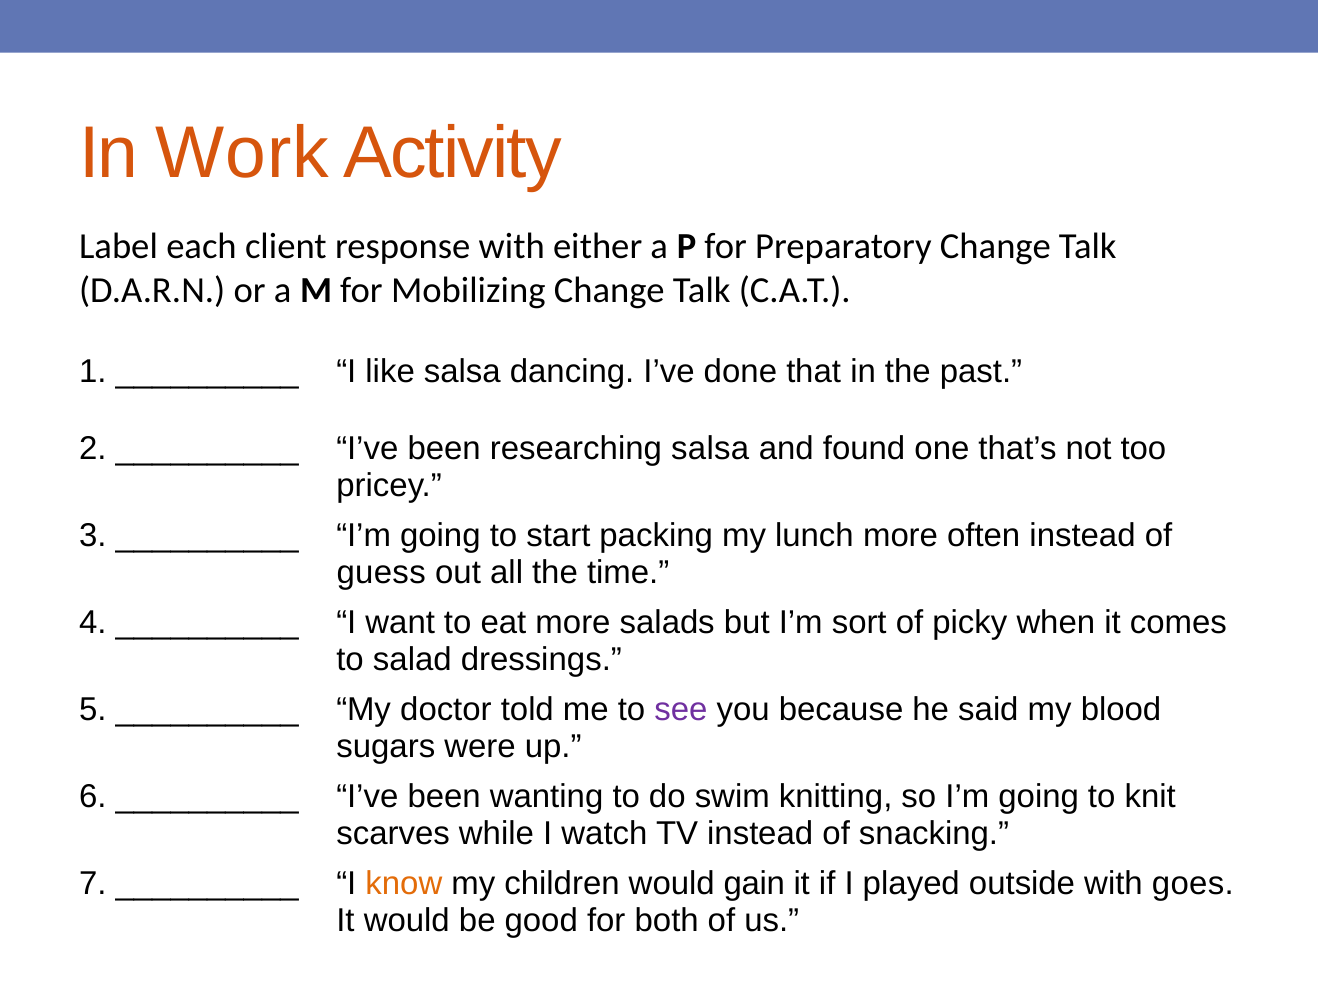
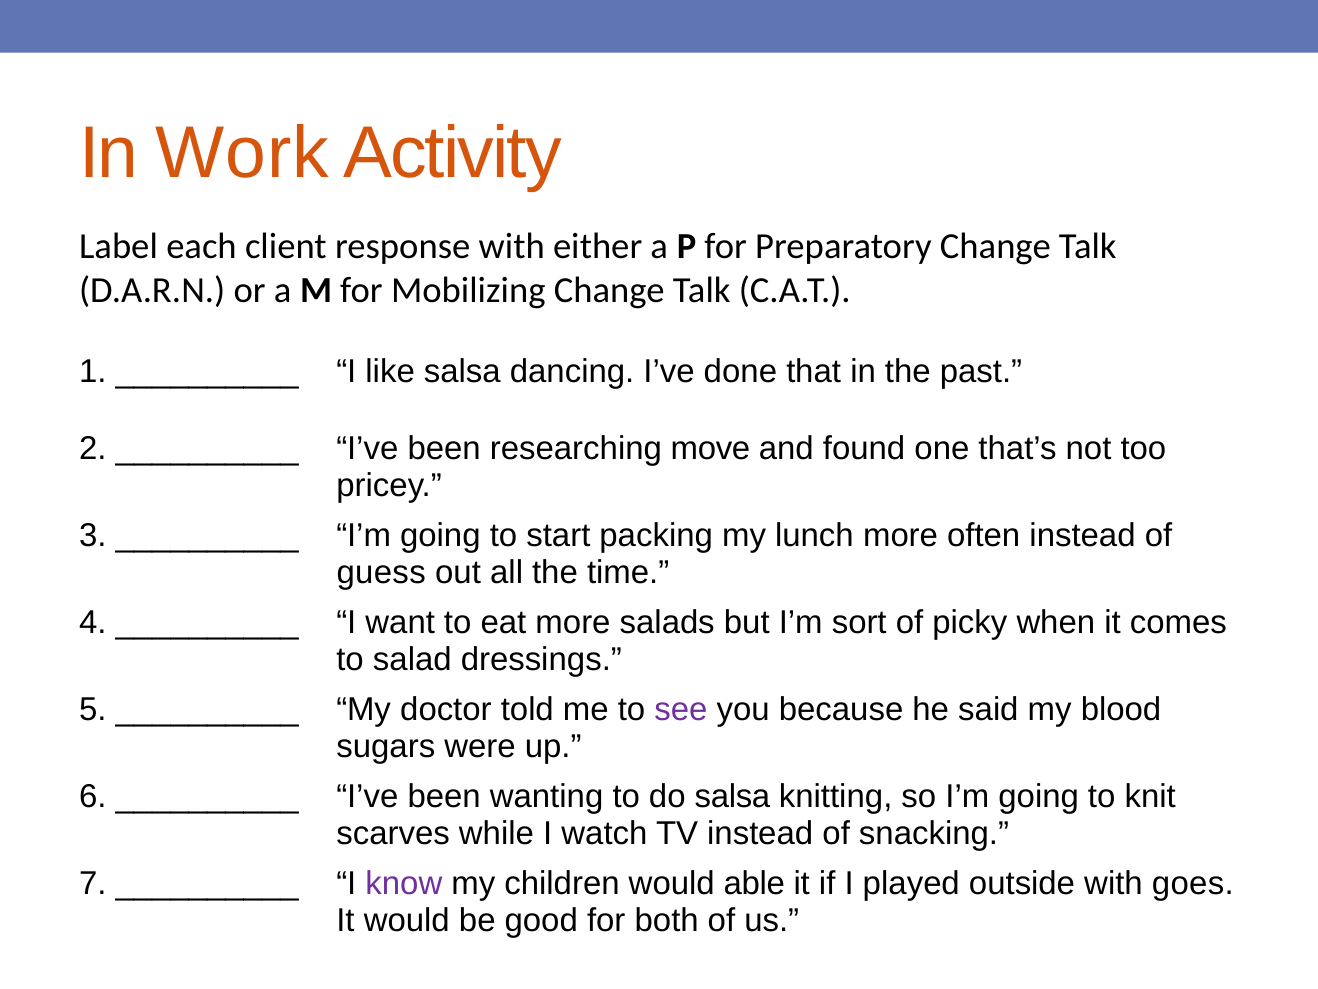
researching salsa: salsa -> move
do swim: swim -> salsa
know colour: orange -> purple
gain: gain -> able
